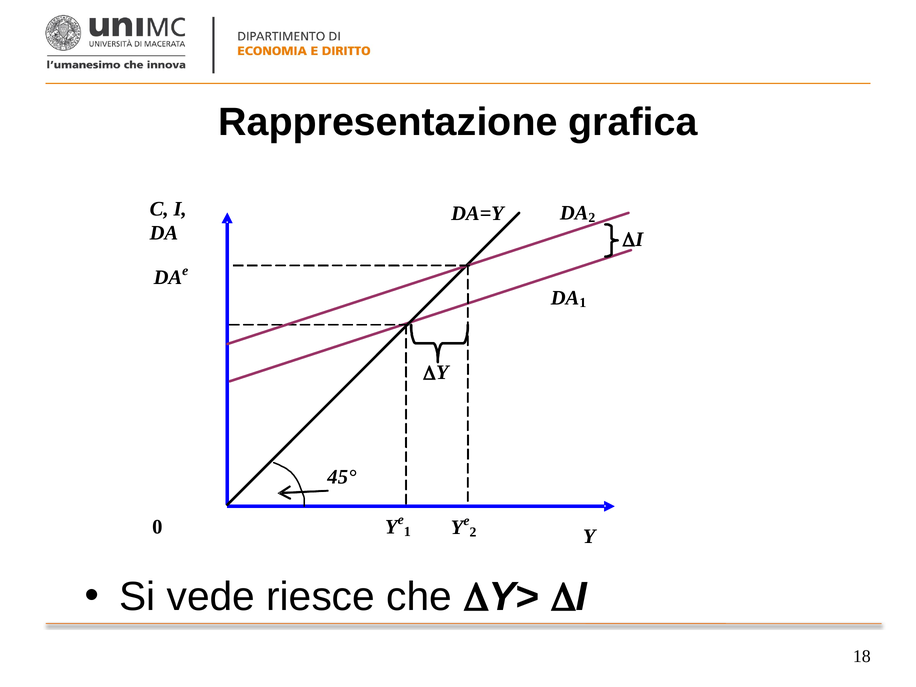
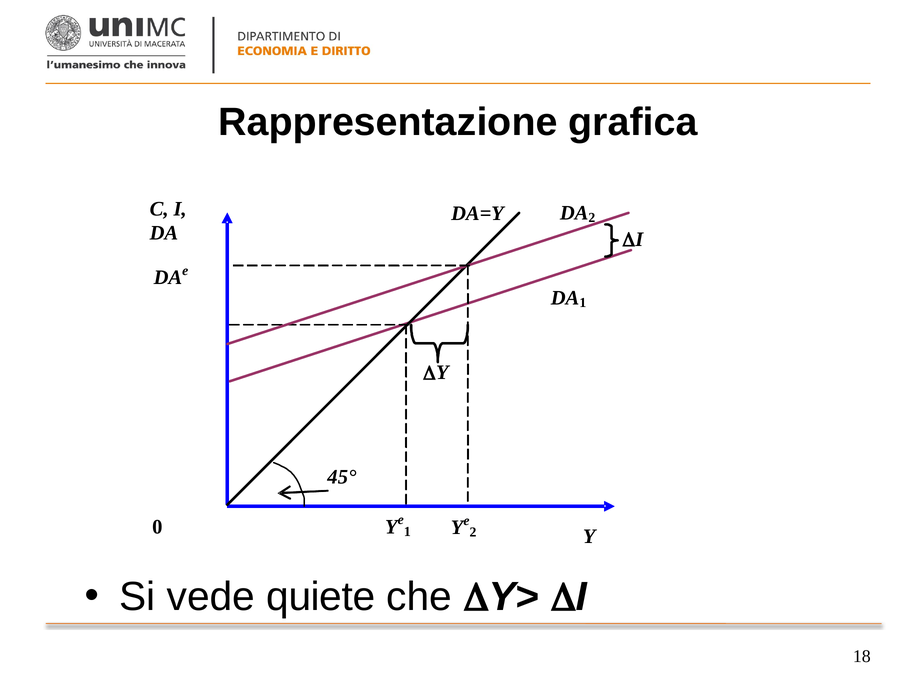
riesce: riesce -> quiete
